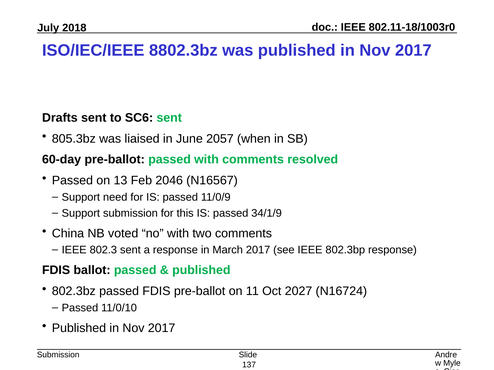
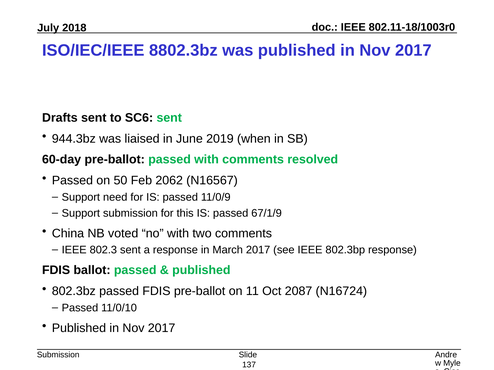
805.3bz: 805.3bz -> 944.3bz
2057: 2057 -> 2019
13: 13 -> 50
2046: 2046 -> 2062
34/1/9: 34/1/9 -> 67/1/9
2027: 2027 -> 2087
